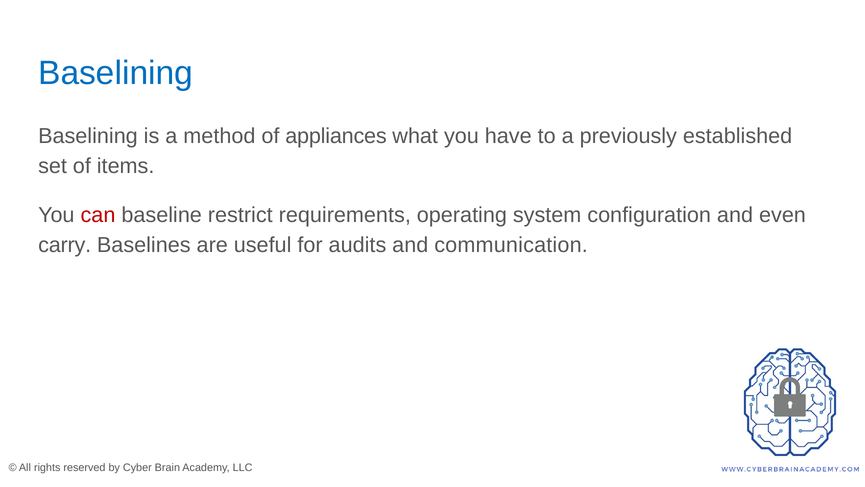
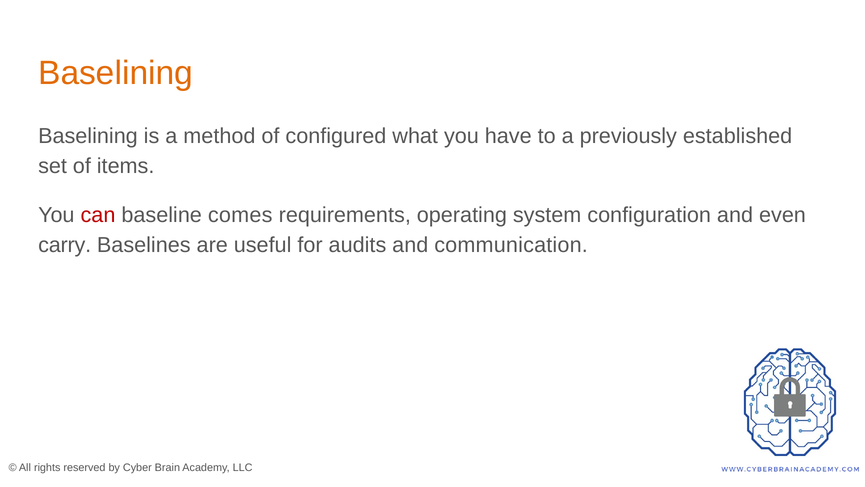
Baselining at (116, 73) colour: blue -> orange
appliances: appliances -> configured
restrict: restrict -> comes
